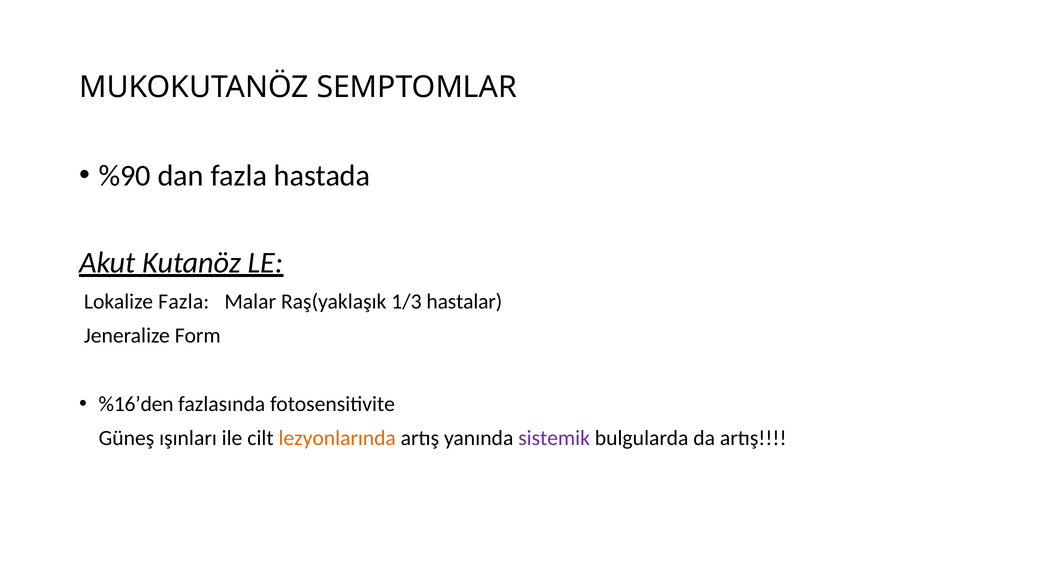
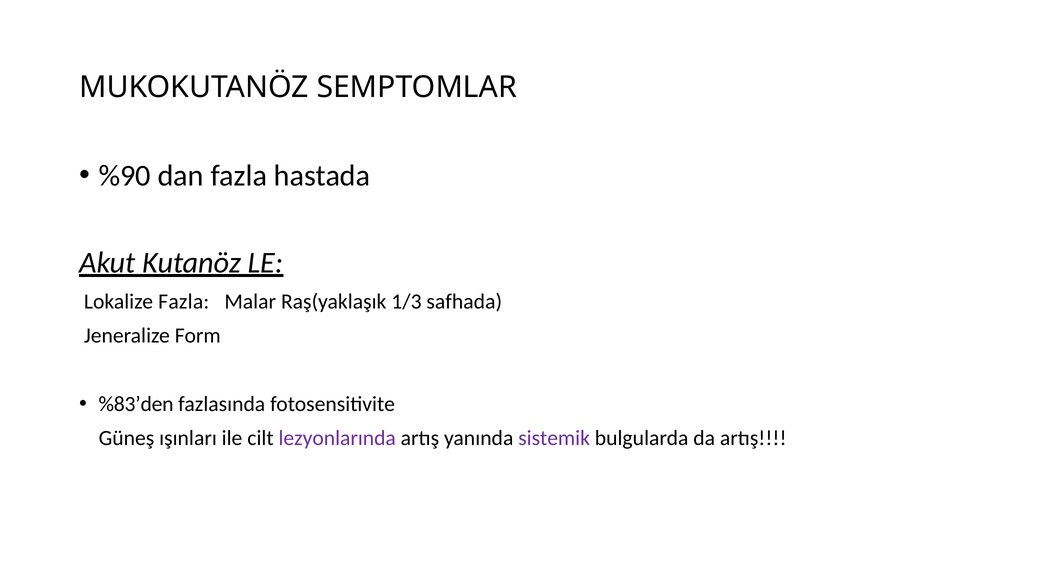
hastalar: hastalar -> safhada
%16’den: %16’den -> %83’den
lezyonlarında colour: orange -> purple
